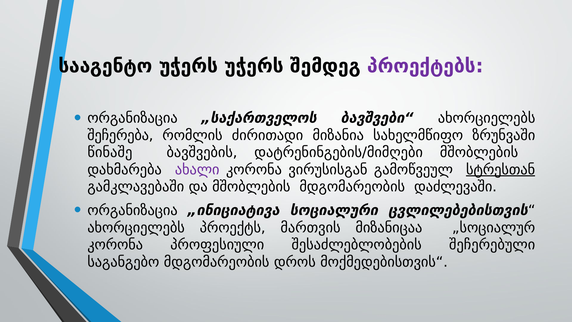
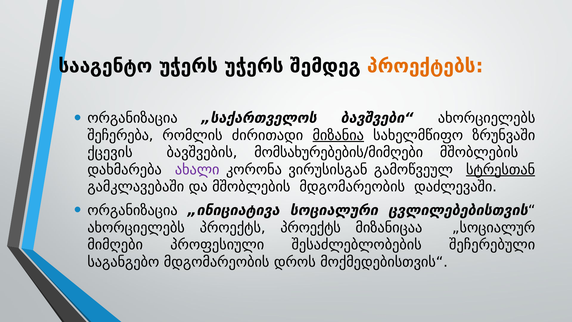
პროექტებს colour: purple -> orange
მიზანია underline: none -> present
წინაშე: წინაშე -> ქცევის
დატრენინგების/მიმღები: დატრენინგების/მიმღები -> მომსახურებების/მიმღები
პროექტს მართვის: მართვის -> პროექტს
კორონა at (115, 245): კორონა -> მიმღები
